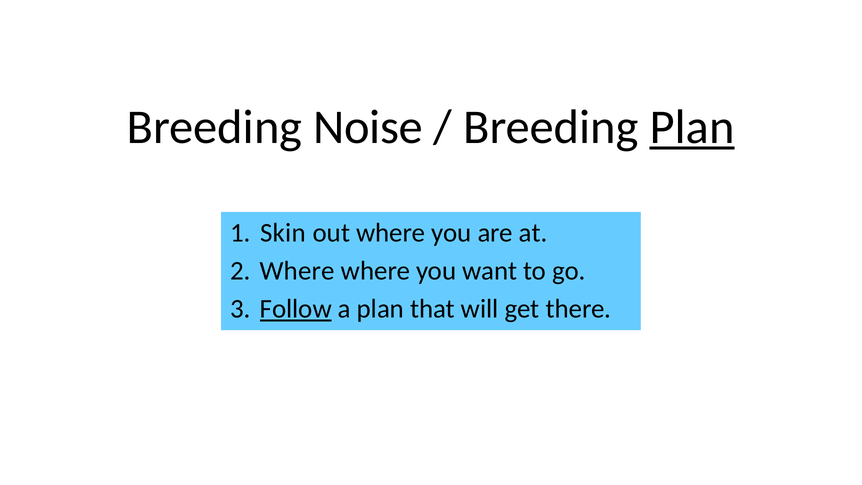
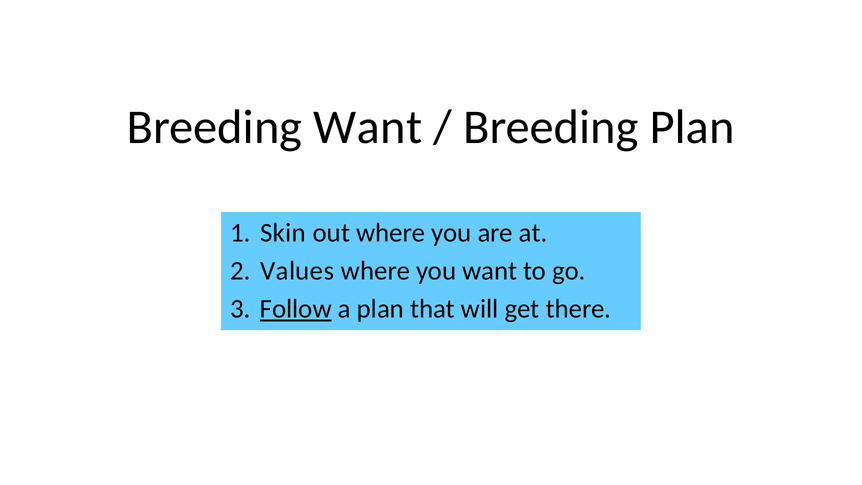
Breeding Noise: Noise -> Want
Plan at (692, 127) underline: present -> none
Where at (297, 271): Where -> Values
